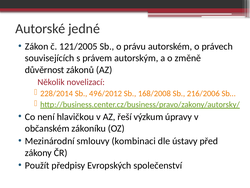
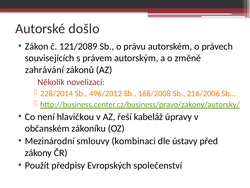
jedné: jedné -> došlo
121/2005: 121/2005 -> 121/2089
důvěrnost: důvěrnost -> zahrávání
výzkum: výzkum -> kabeláž
